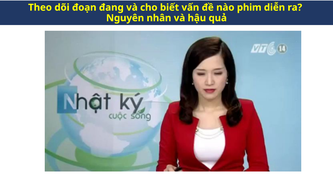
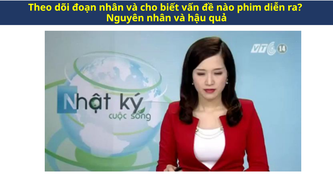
đang at (111, 7): đang -> nhân
